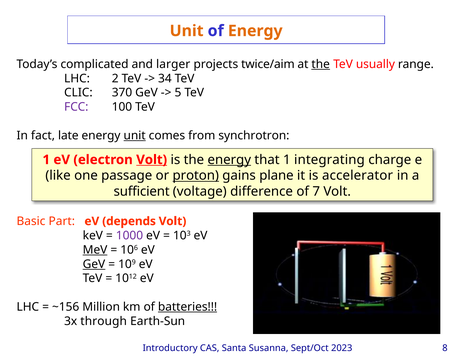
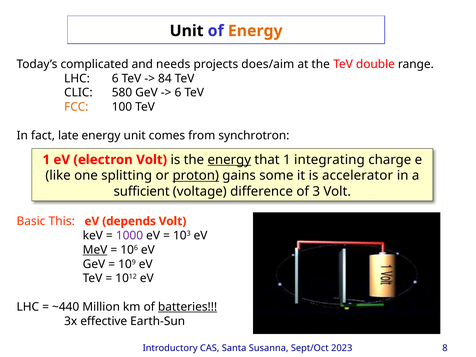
Unit at (187, 31) colour: orange -> black
larger: larger -> needs
twice/aim: twice/aim -> does/aim
the at (321, 64) underline: present -> none
usually: usually -> double
LHC 2: 2 -> 6
34: 34 -> 84
370: 370 -> 580
5 at (178, 93): 5 -> 6
FCC colour: purple -> orange
unit at (135, 136) underline: present -> none
Volt at (152, 160) underline: present -> none
passage: passage -> splitting
plane: plane -> some
7: 7 -> 3
Part: Part -> This
GeV at (94, 264) underline: present -> none
~156: ~156 -> ~440
through: through -> effective
